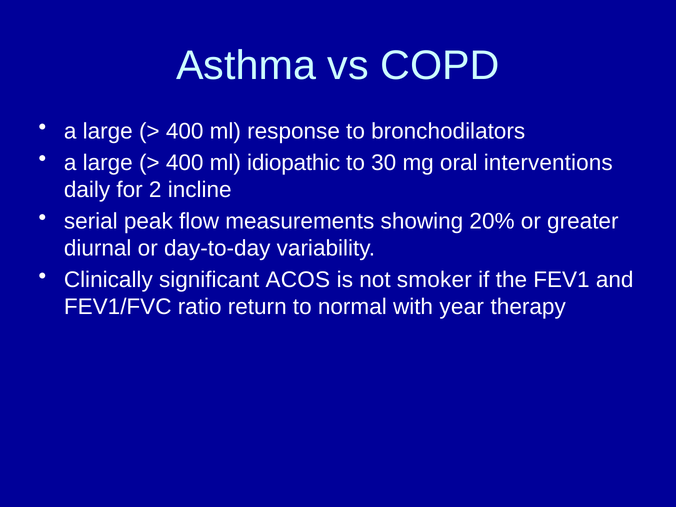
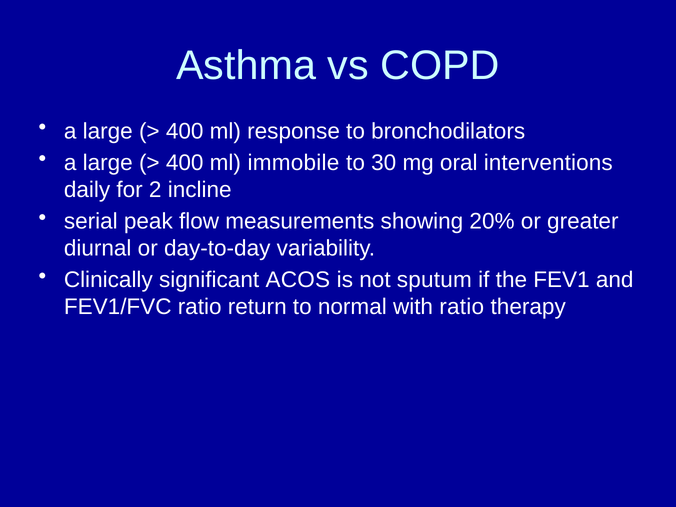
idiopathic: idiopathic -> immobile
smoker: smoker -> sputum
with year: year -> ratio
